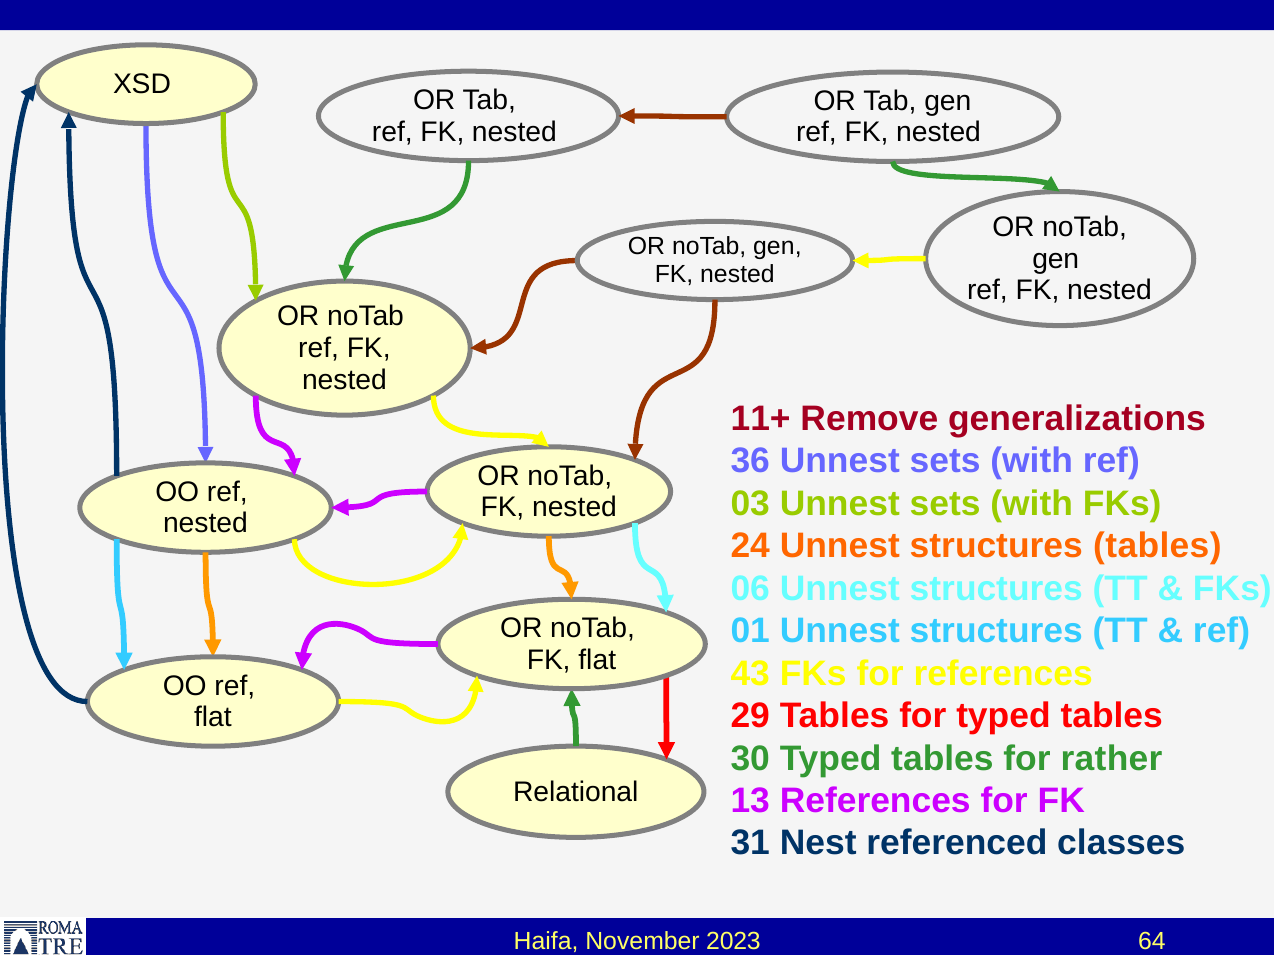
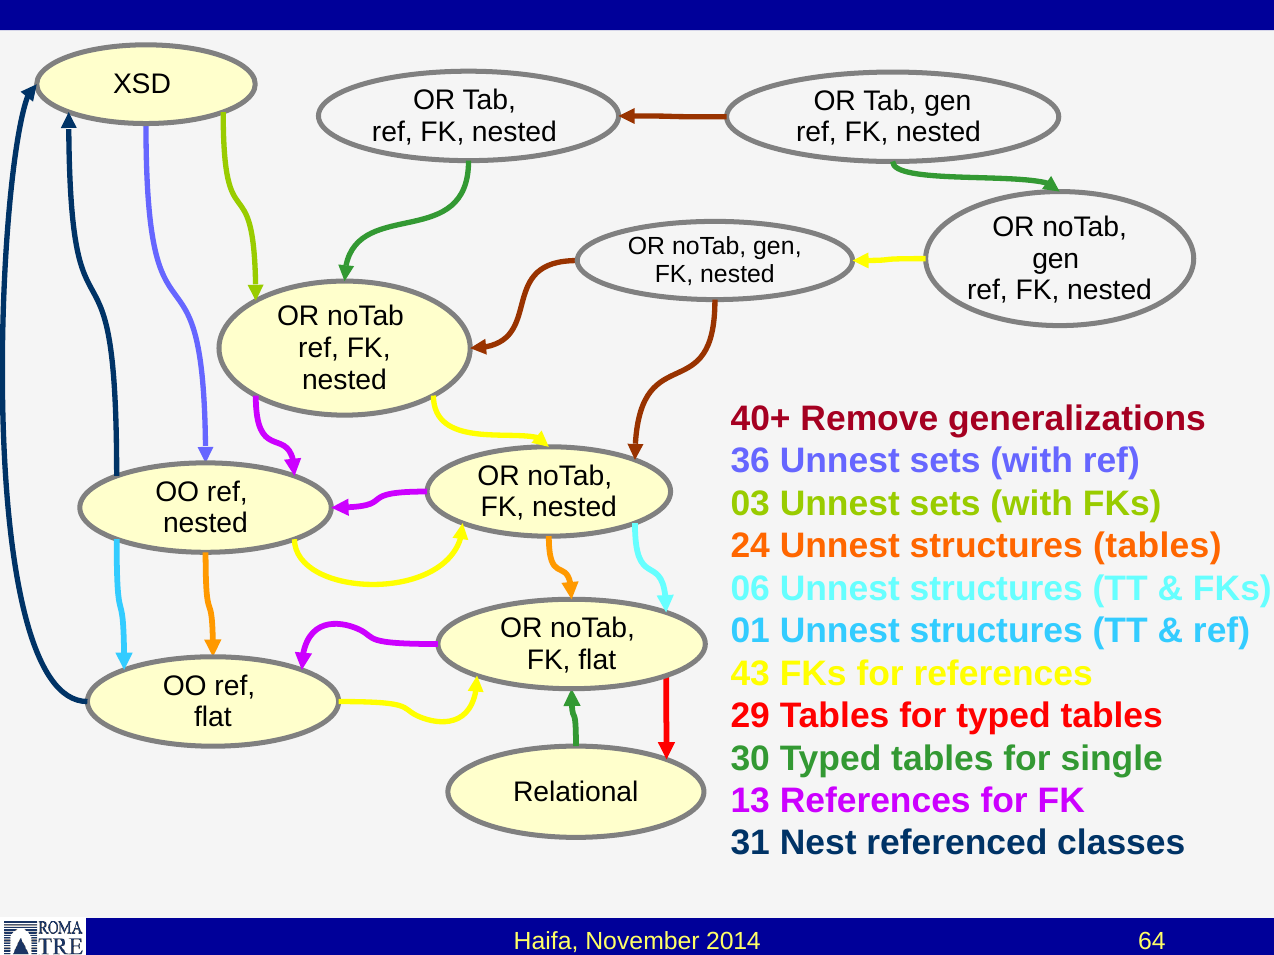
11+: 11+ -> 40+
rather: rather -> single
2023: 2023 -> 2014
